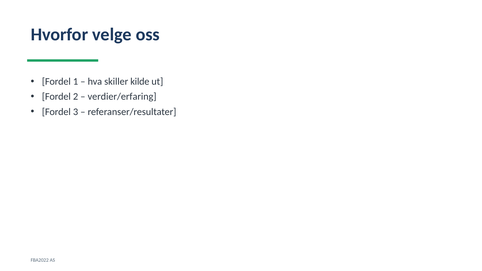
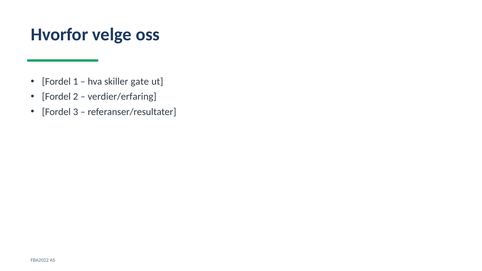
kilde: kilde -> gate
